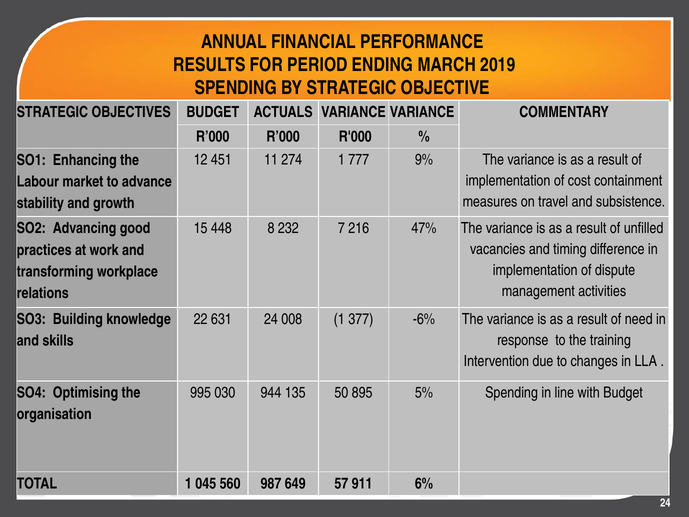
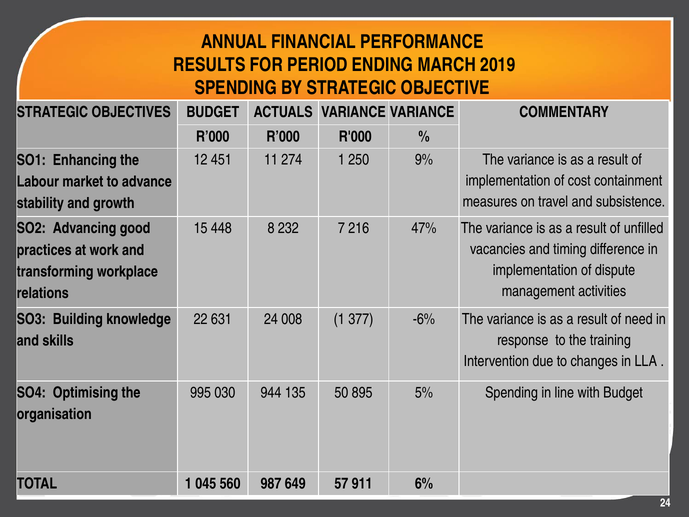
777: 777 -> 250
